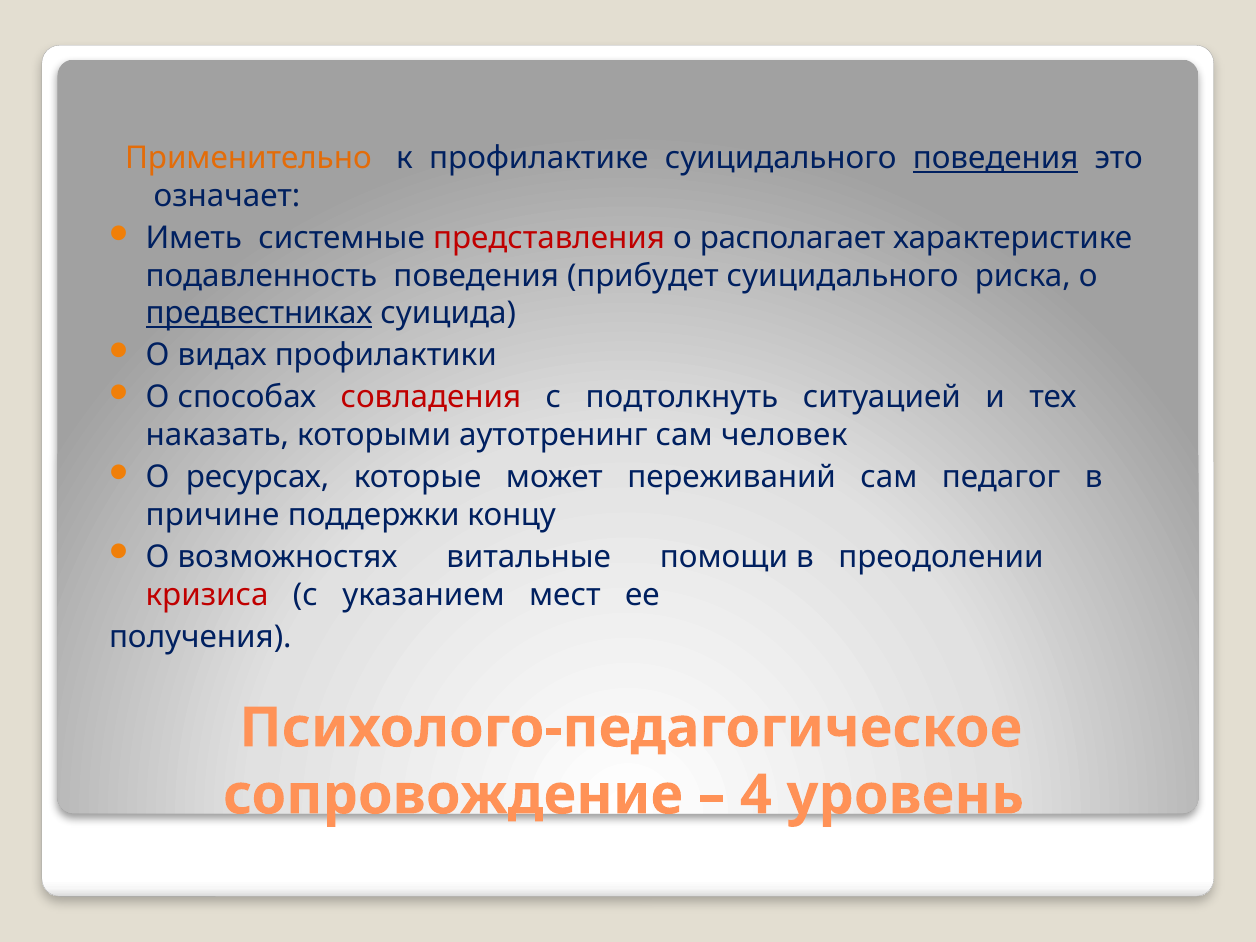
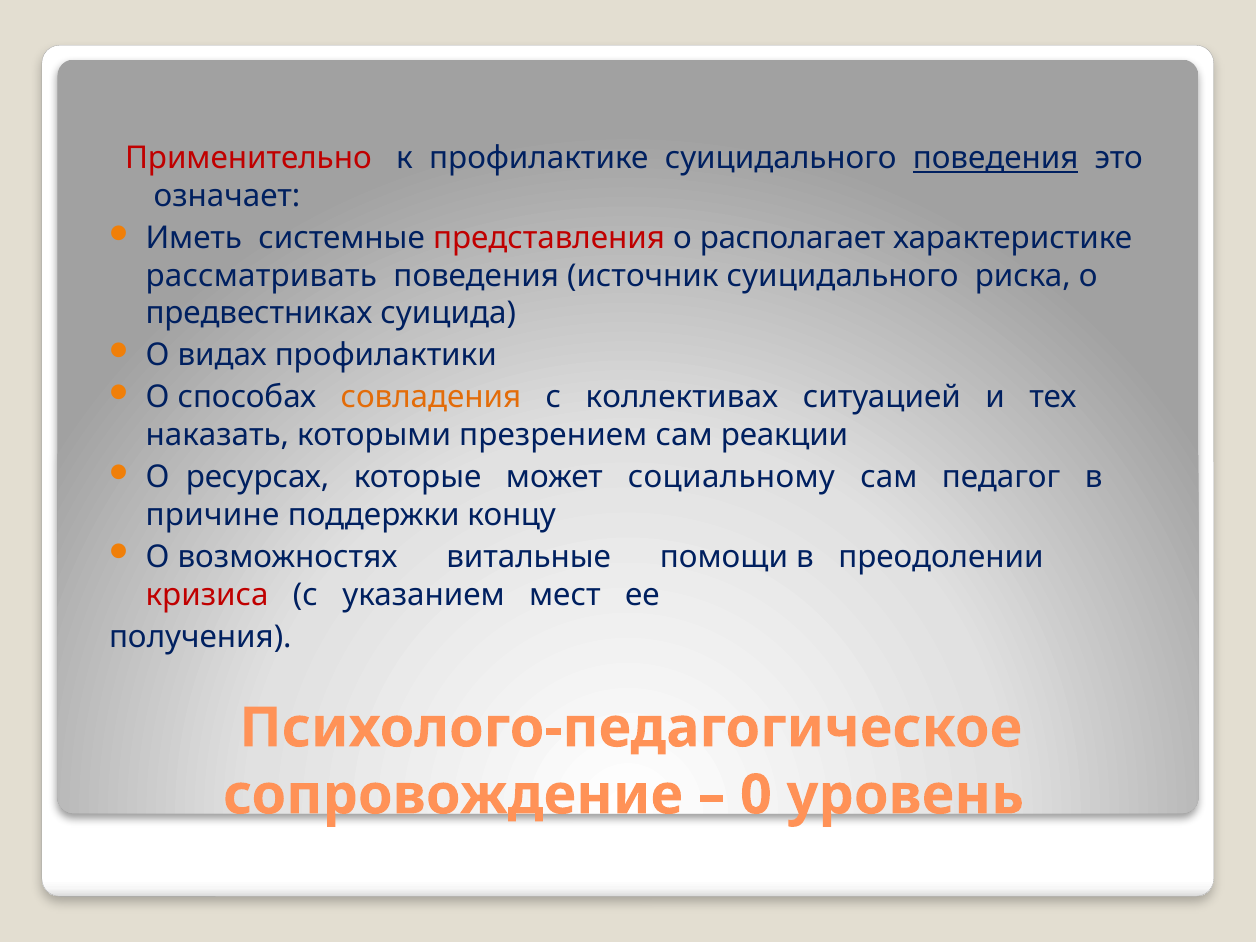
Применительно colour: orange -> red
подавленность: подавленность -> рассматривать
прибудет: прибудет -> источник
предвестниках underline: present -> none
совладения colour: red -> orange
подтолкнуть: подтолкнуть -> коллективах
аутотренинг: аутотренинг -> презрением
человек: человек -> реакции
переживаний: переживаний -> социальному
4: 4 -> 0
